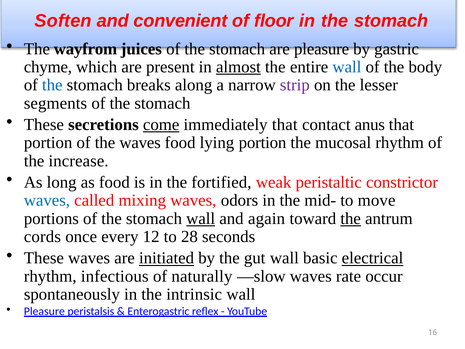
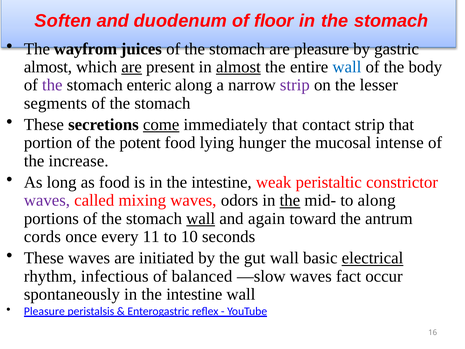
convenient: convenient -> duodenum
chyme at (48, 67): chyme -> almost
are at (132, 67) underline: none -> present
the at (52, 85) colour: blue -> purple
breaks: breaks -> enteric
contact anus: anus -> strip
the waves: waves -> potent
lying portion: portion -> hunger
mucosal rhythm: rhythm -> intense
is in the fortified: fortified -> intestine
waves at (47, 200) colour: blue -> purple
the at (290, 200) underline: none -> present
to move: move -> along
the at (351, 218) underline: present -> none
12: 12 -> 11
28: 28 -> 10
initiated underline: present -> none
naturally: naturally -> balanced
rate: rate -> fact
spontaneously in the intrinsic: intrinsic -> intestine
